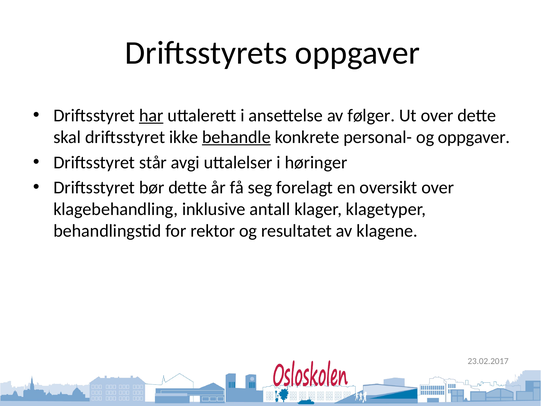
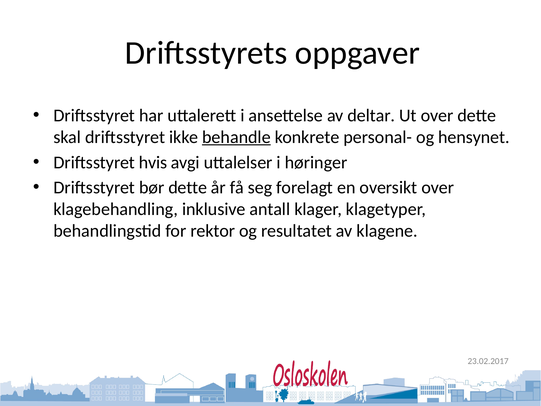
har underline: present -> none
følger: følger -> deltar
og oppgaver: oppgaver -> hensynet
står: står -> hvis
